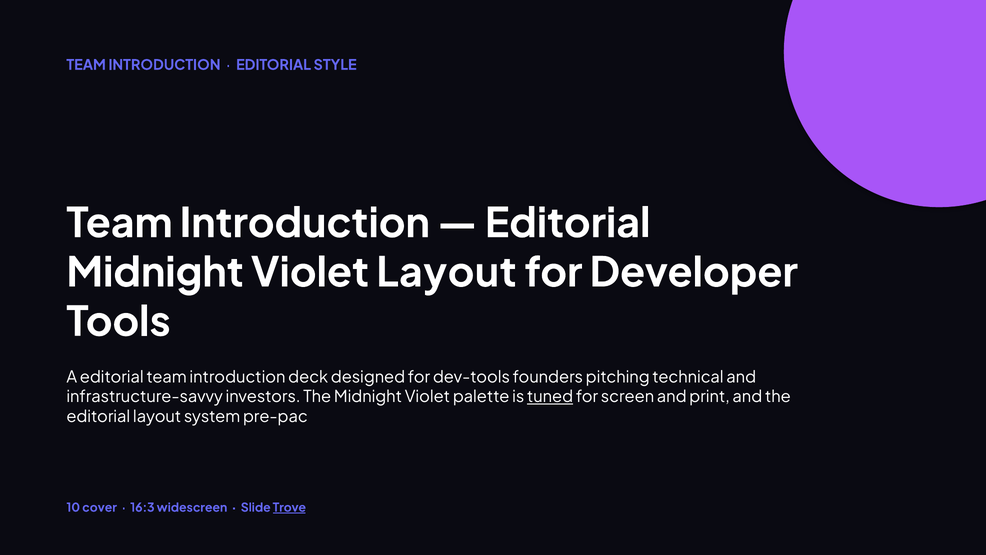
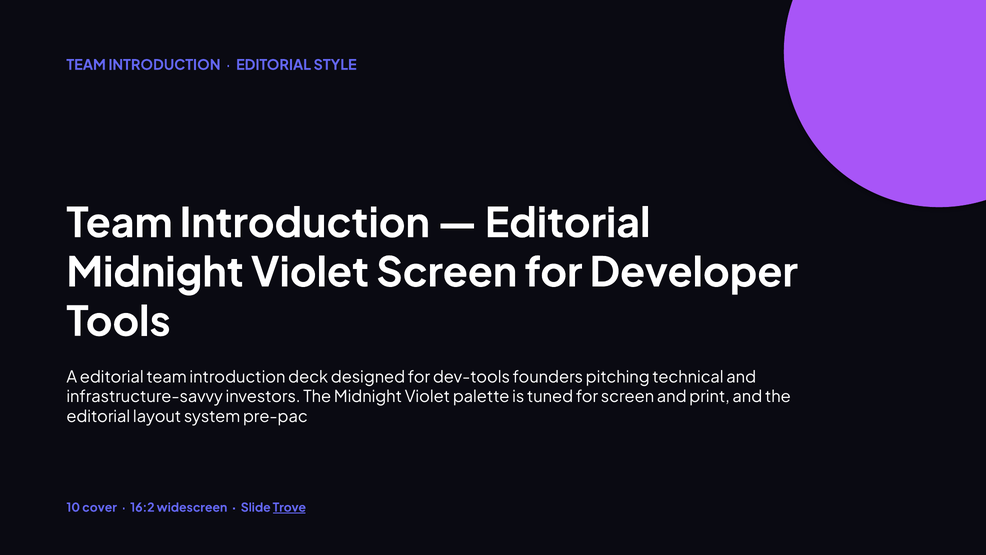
Violet Layout: Layout -> Screen
tuned underline: present -> none
16:3: 16:3 -> 16:2
